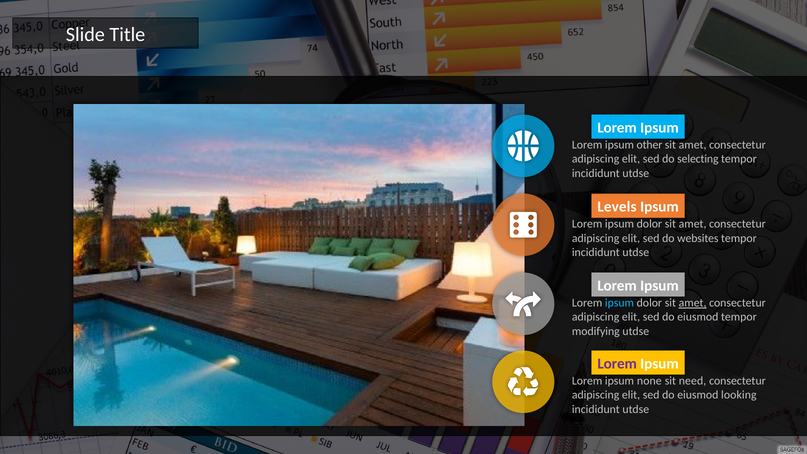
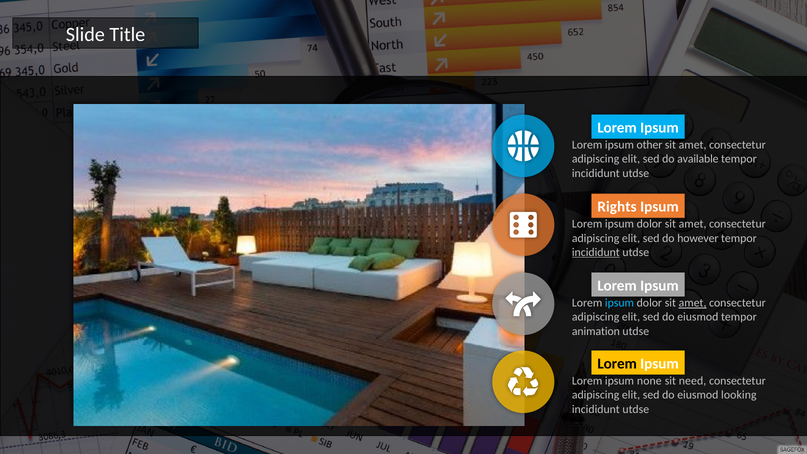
selecting: selecting -> available
Levels: Levels -> Rights
websites: websites -> however
incididunt at (596, 252) underline: none -> present
modifying: modifying -> animation
Lorem at (617, 364) colour: purple -> black
